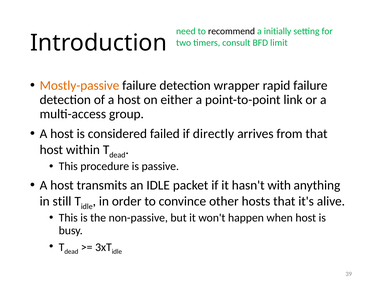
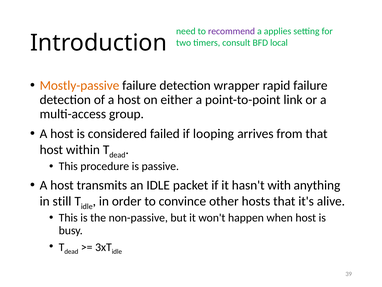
recommend colour: black -> purple
initially: initially -> applies
limit: limit -> local
directly: directly -> looping
